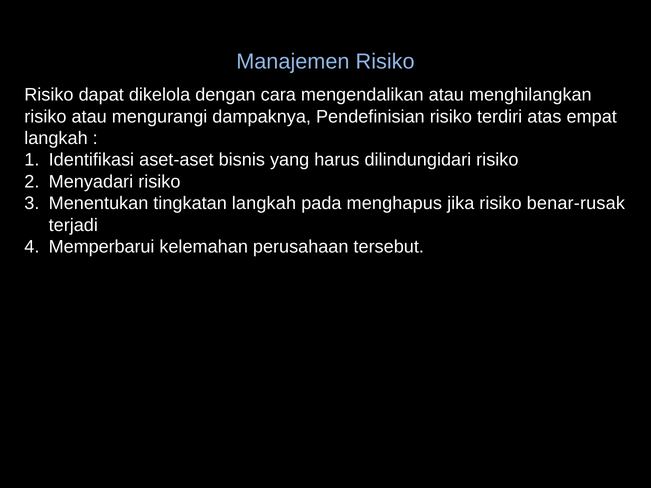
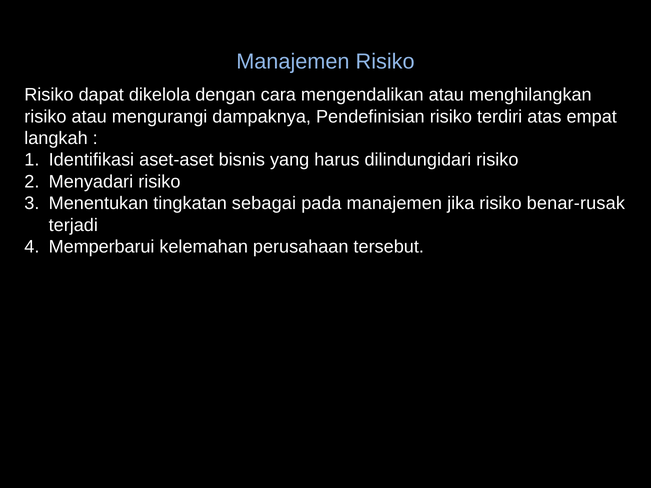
tingkatan langkah: langkah -> sebagai
pada menghapus: menghapus -> manajemen
